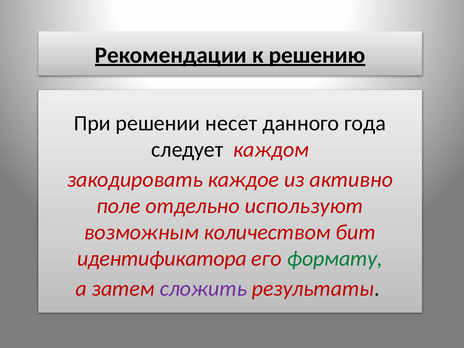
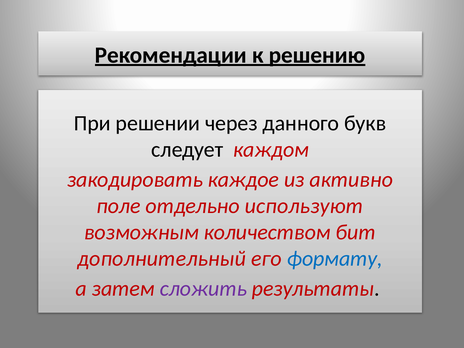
несет: несет -> через
года: года -> букв
идентификатора: идентификатора -> дополнительный
формату colour: green -> blue
